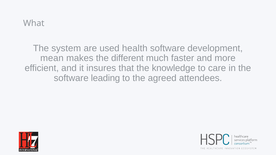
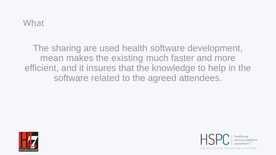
system: system -> sharing
different: different -> existing
care: care -> help
leading: leading -> related
